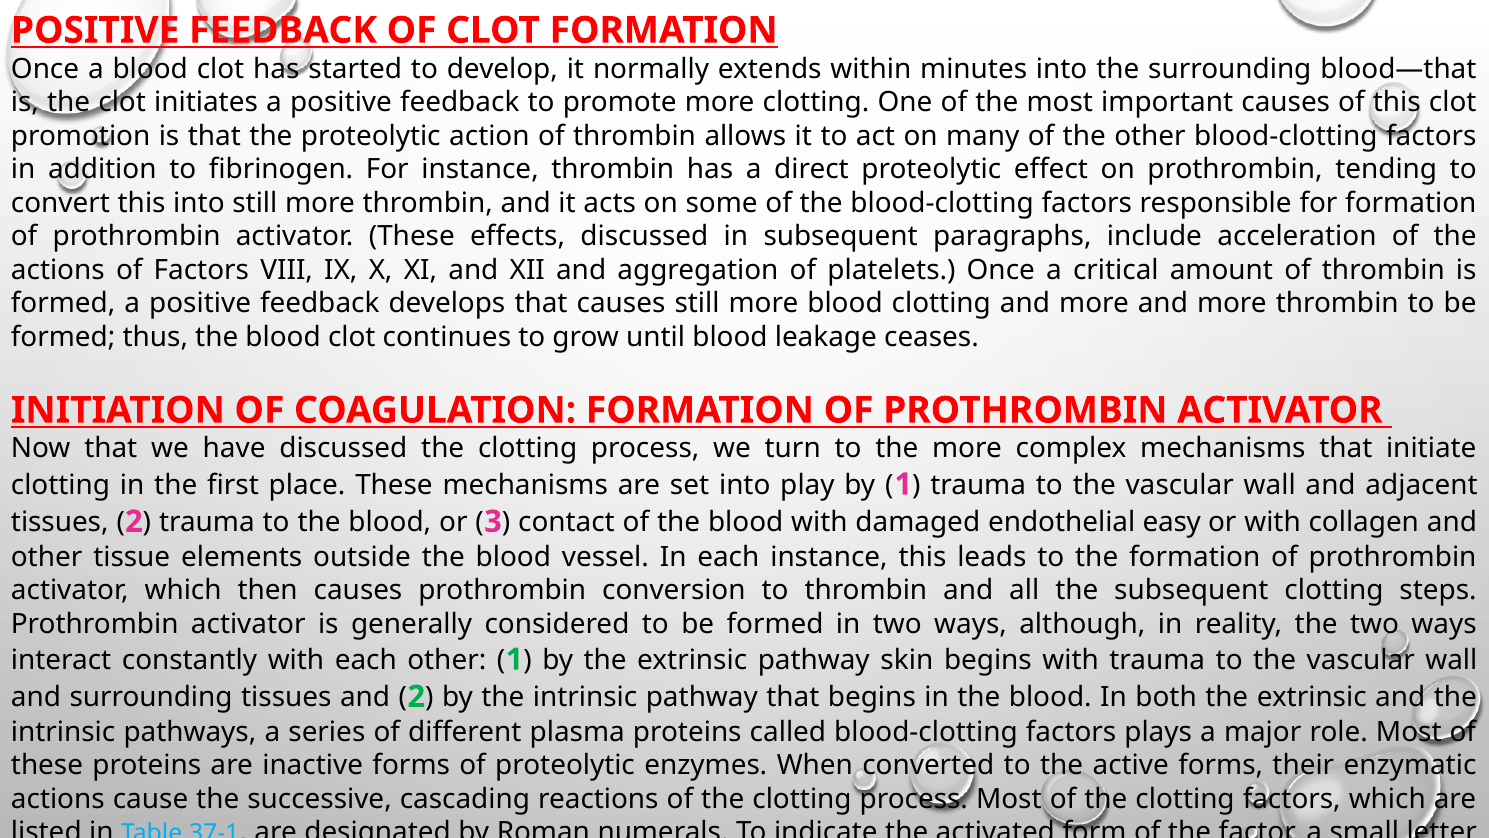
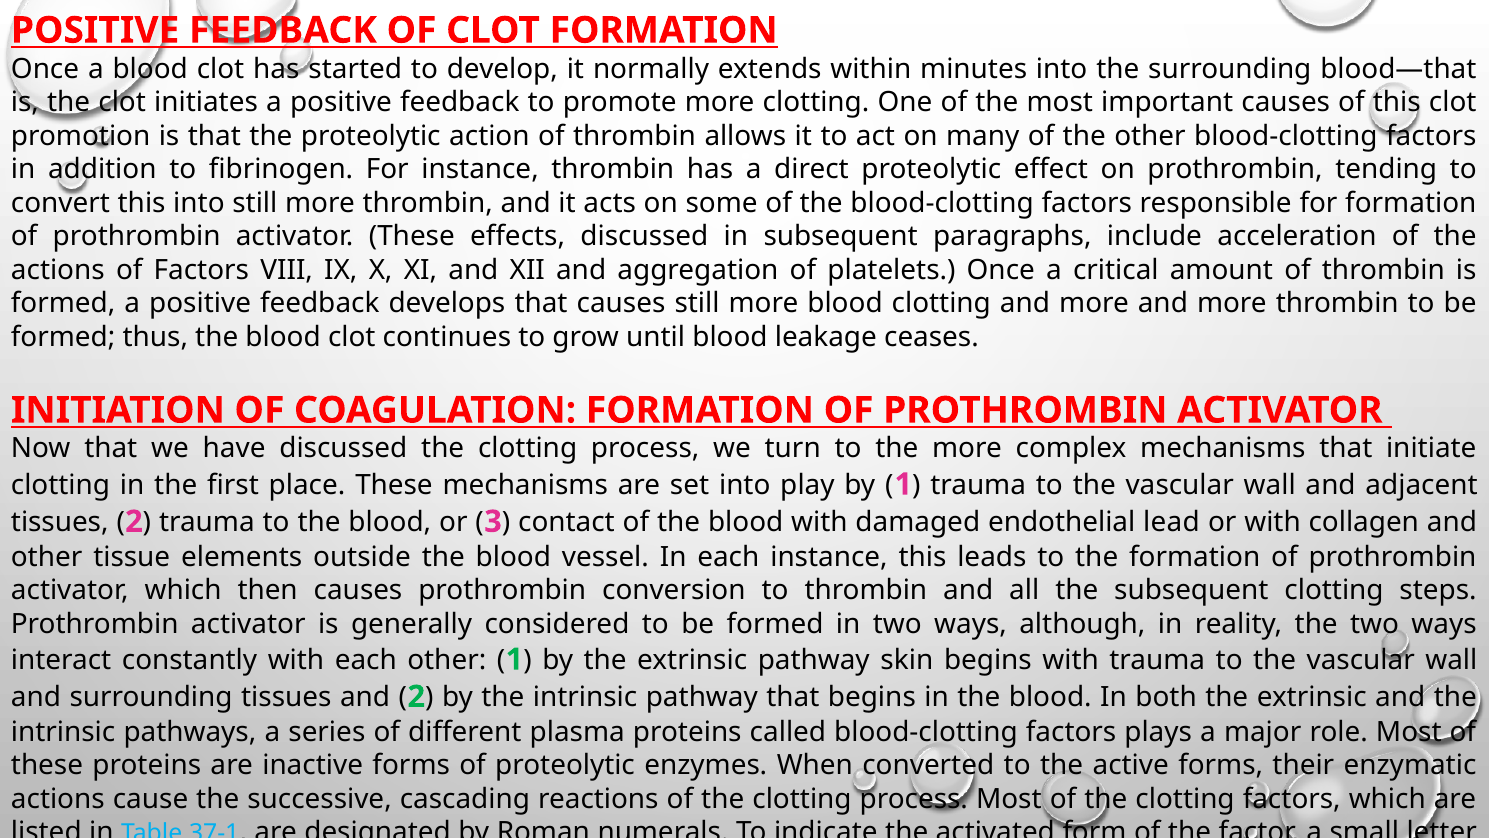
easy: easy -> lead
